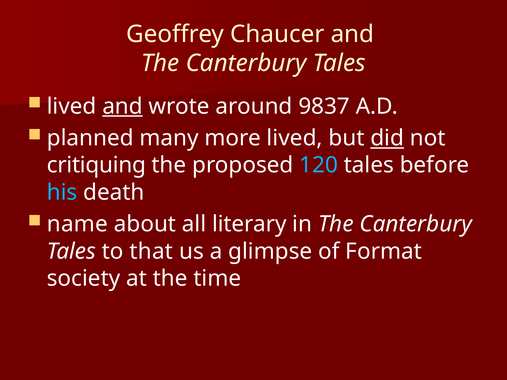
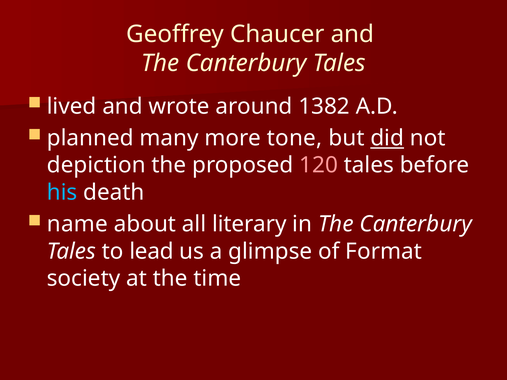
and at (123, 106) underline: present -> none
9837: 9837 -> 1382
more lived: lived -> tone
critiquing: critiquing -> depiction
120 colour: light blue -> pink
that: that -> lead
